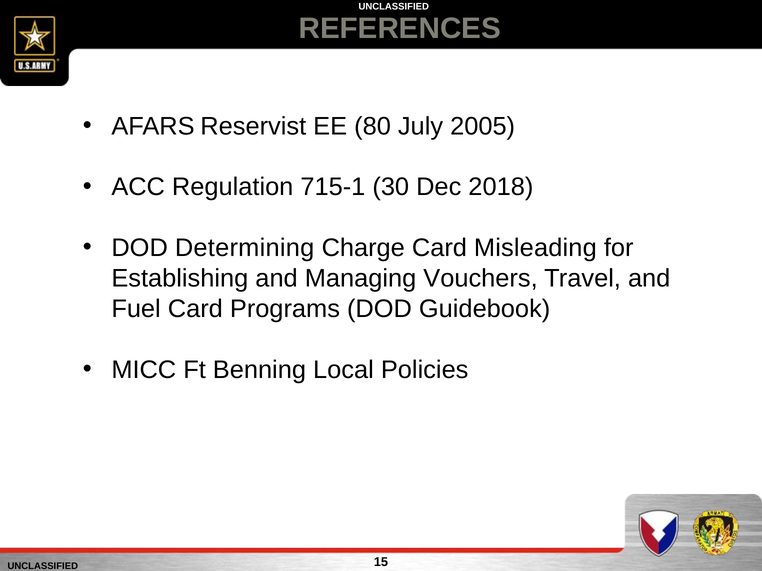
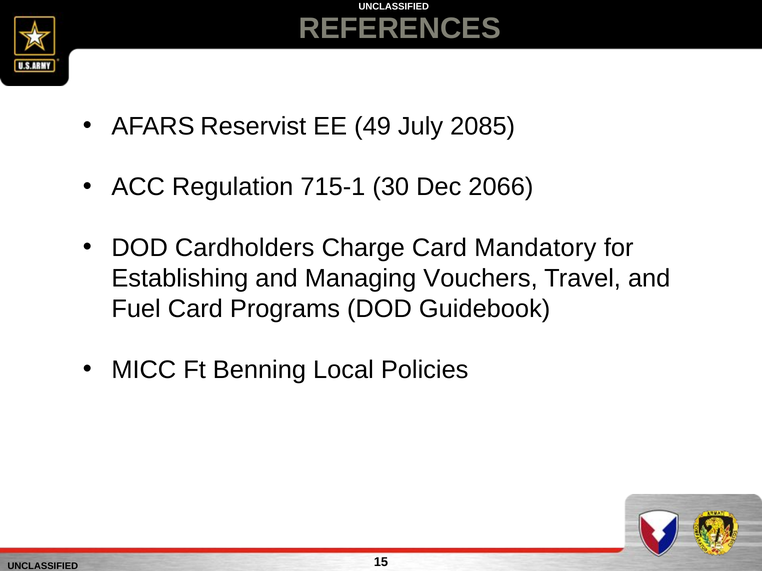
80: 80 -> 49
2005: 2005 -> 2085
2018: 2018 -> 2066
Determining: Determining -> Cardholders
Misleading: Misleading -> Mandatory
